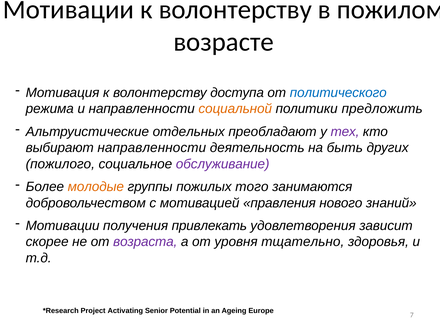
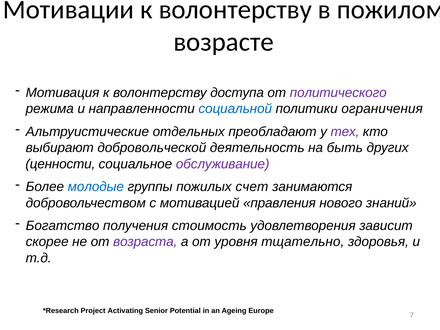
политического colour: blue -> purple
социальной colour: orange -> blue
предложить: предложить -> ограничения
выбирают направленности: направленности -> добровольческой
пожилого: пожилого -> ценности
молодые colour: orange -> blue
того: того -> счет
Мотивации at (63, 226): Мотивации -> Богатство
привлекать: привлекать -> стоимость
